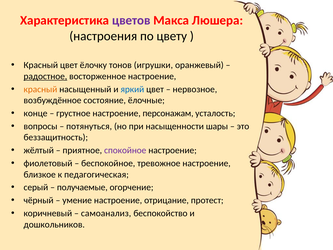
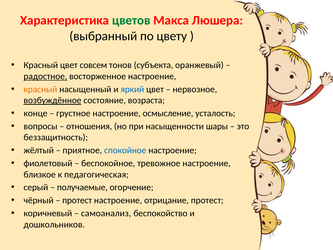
цветов colour: purple -> green
настроения: настроения -> выбранный
ёлочку: ёлочку -> совсем
игрушки: игрушки -> субъекта
возбуждённое underline: none -> present
ёлочные: ёлочные -> возраста
персонажам: персонажам -> осмысление
потянуться: потянуться -> отношения
спокойное colour: purple -> blue
умение at (77, 200): умение -> протест
